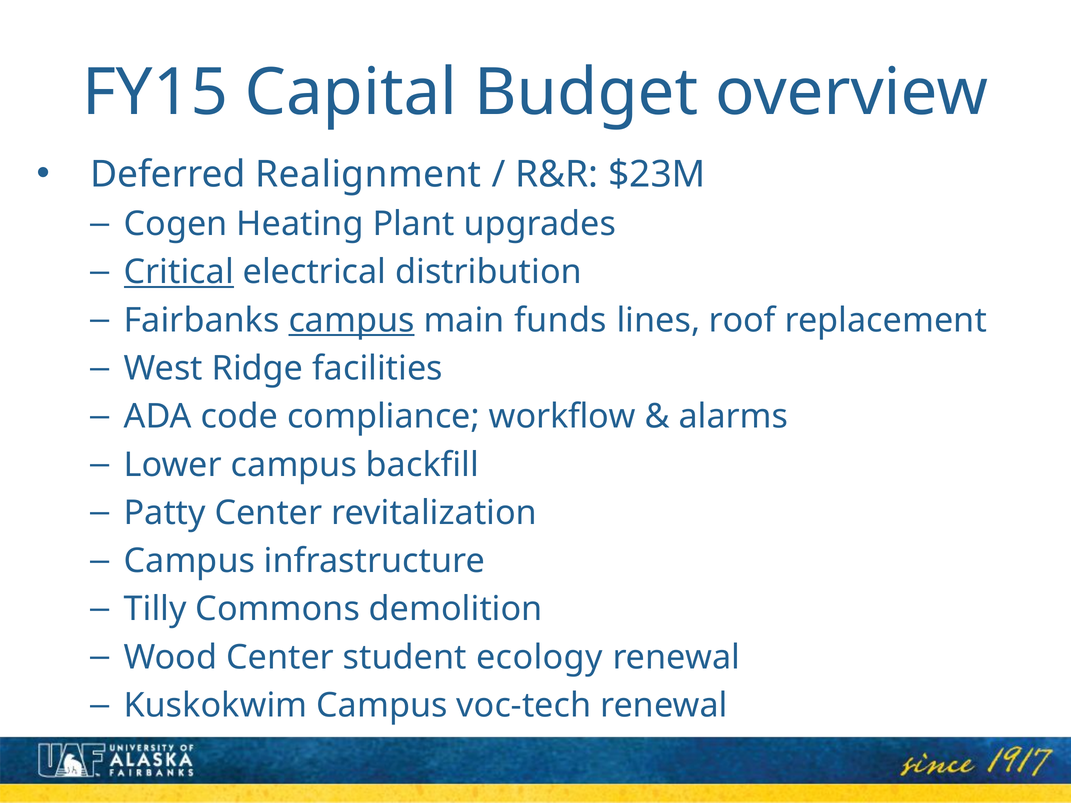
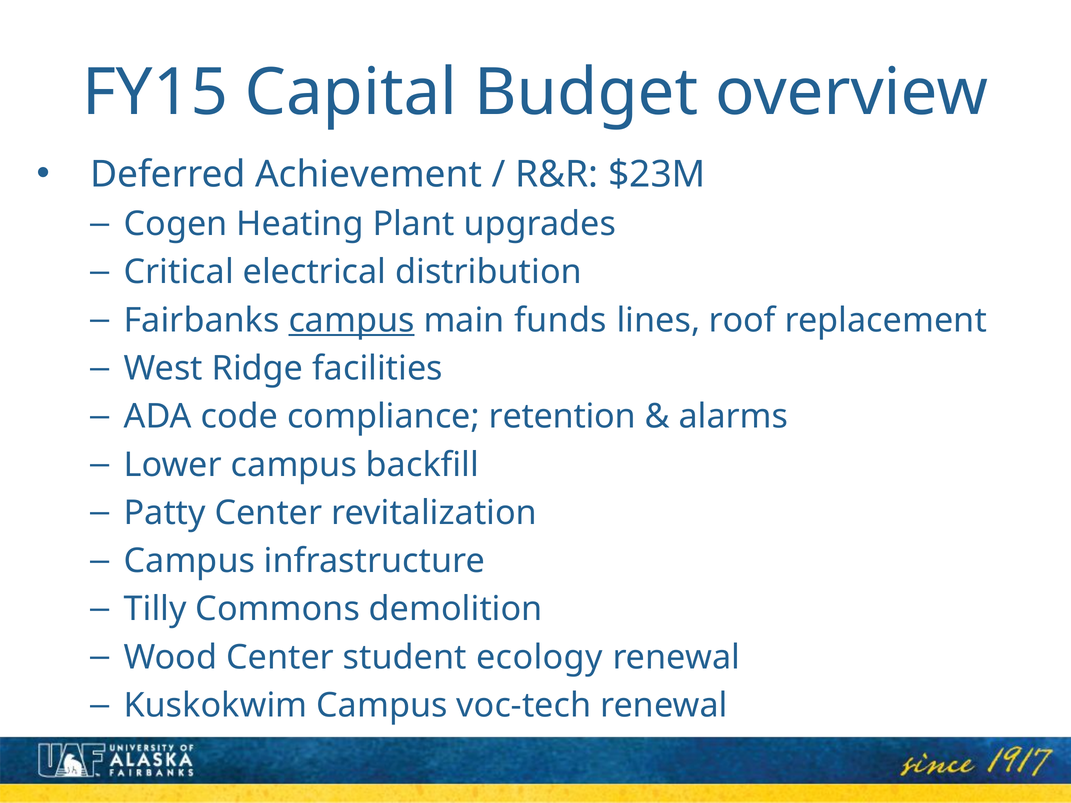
Realignment: Realignment -> Achievement
Critical underline: present -> none
workflow: workflow -> retention
